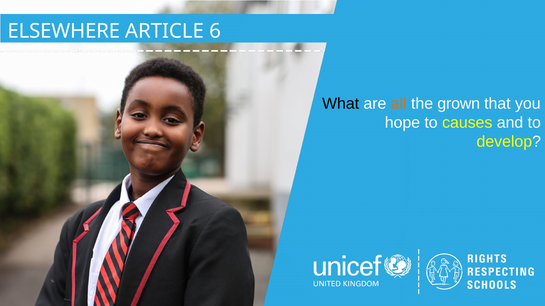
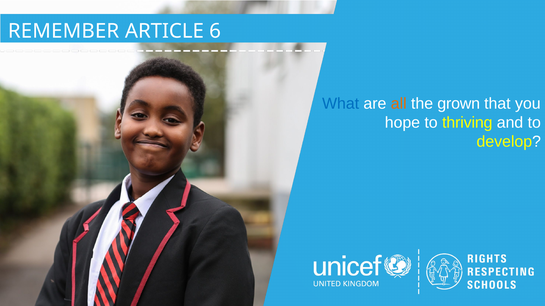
ELSEWHERE: ELSEWHERE -> REMEMBER
What colour: black -> blue
causes: causes -> thriving
